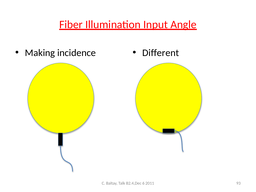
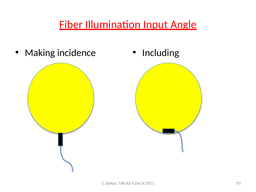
Different: Different -> Including
